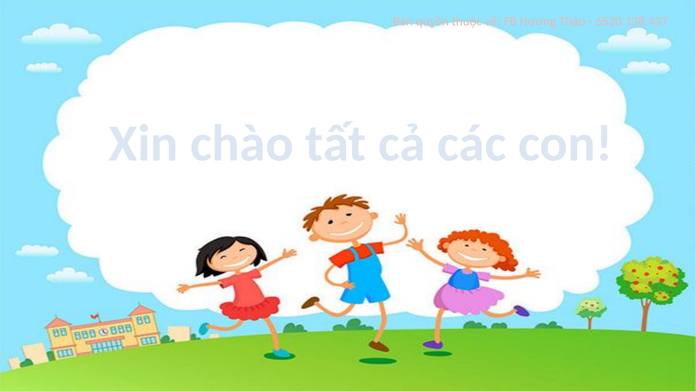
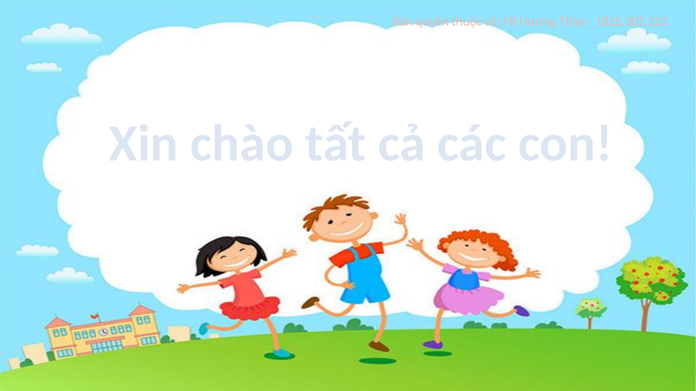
6520.138.437: 6520.138.437 -> 1825.307.223
